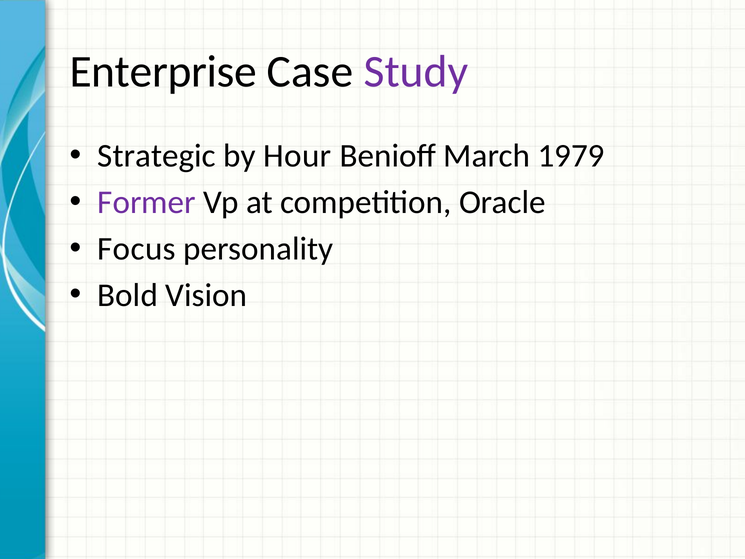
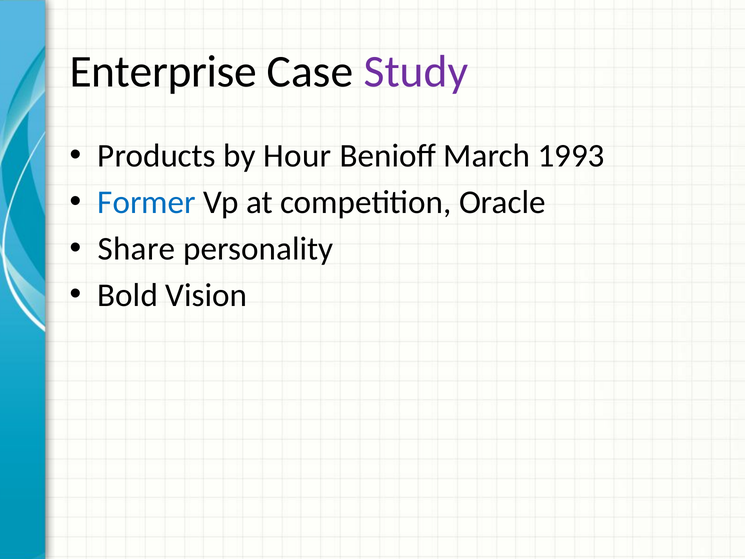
Strategic: Strategic -> Products
1979: 1979 -> 1993
Former colour: purple -> blue
Focus: Focus -> Share
